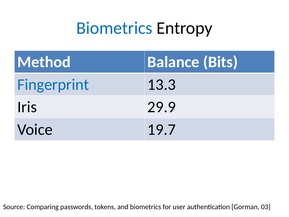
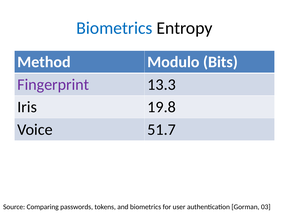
Balance: Balance -> Modulo
Fingerprint colour: blue -> purple
29.9: 29.9 -> 19.8
19.7: 19.7 -> 51.7
